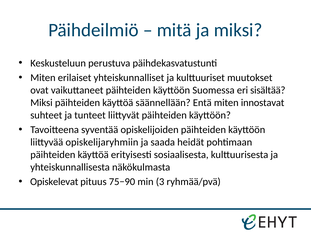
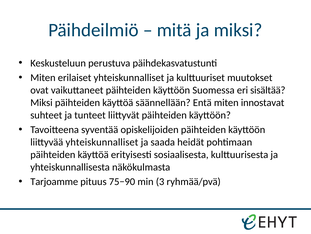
liittyvää opiskelijaryhmiin: opiskelijaryhmiin -> yhteiskunnalliset
Opiskelevat: Opiskelevat -> Tarjoamme
